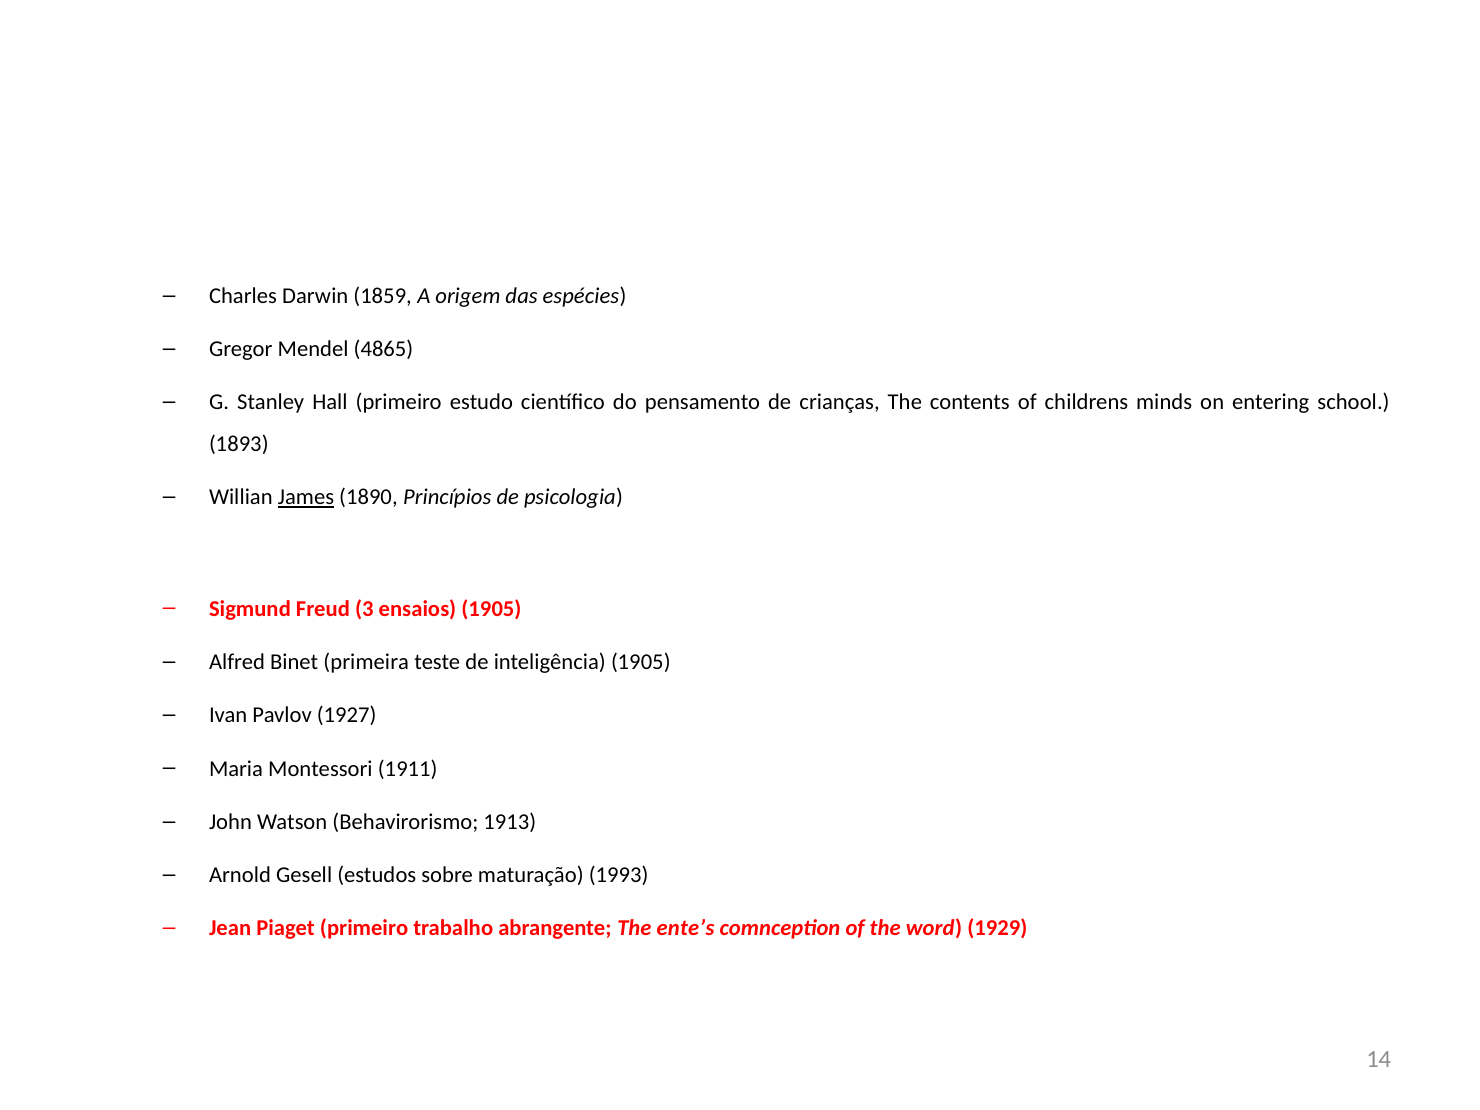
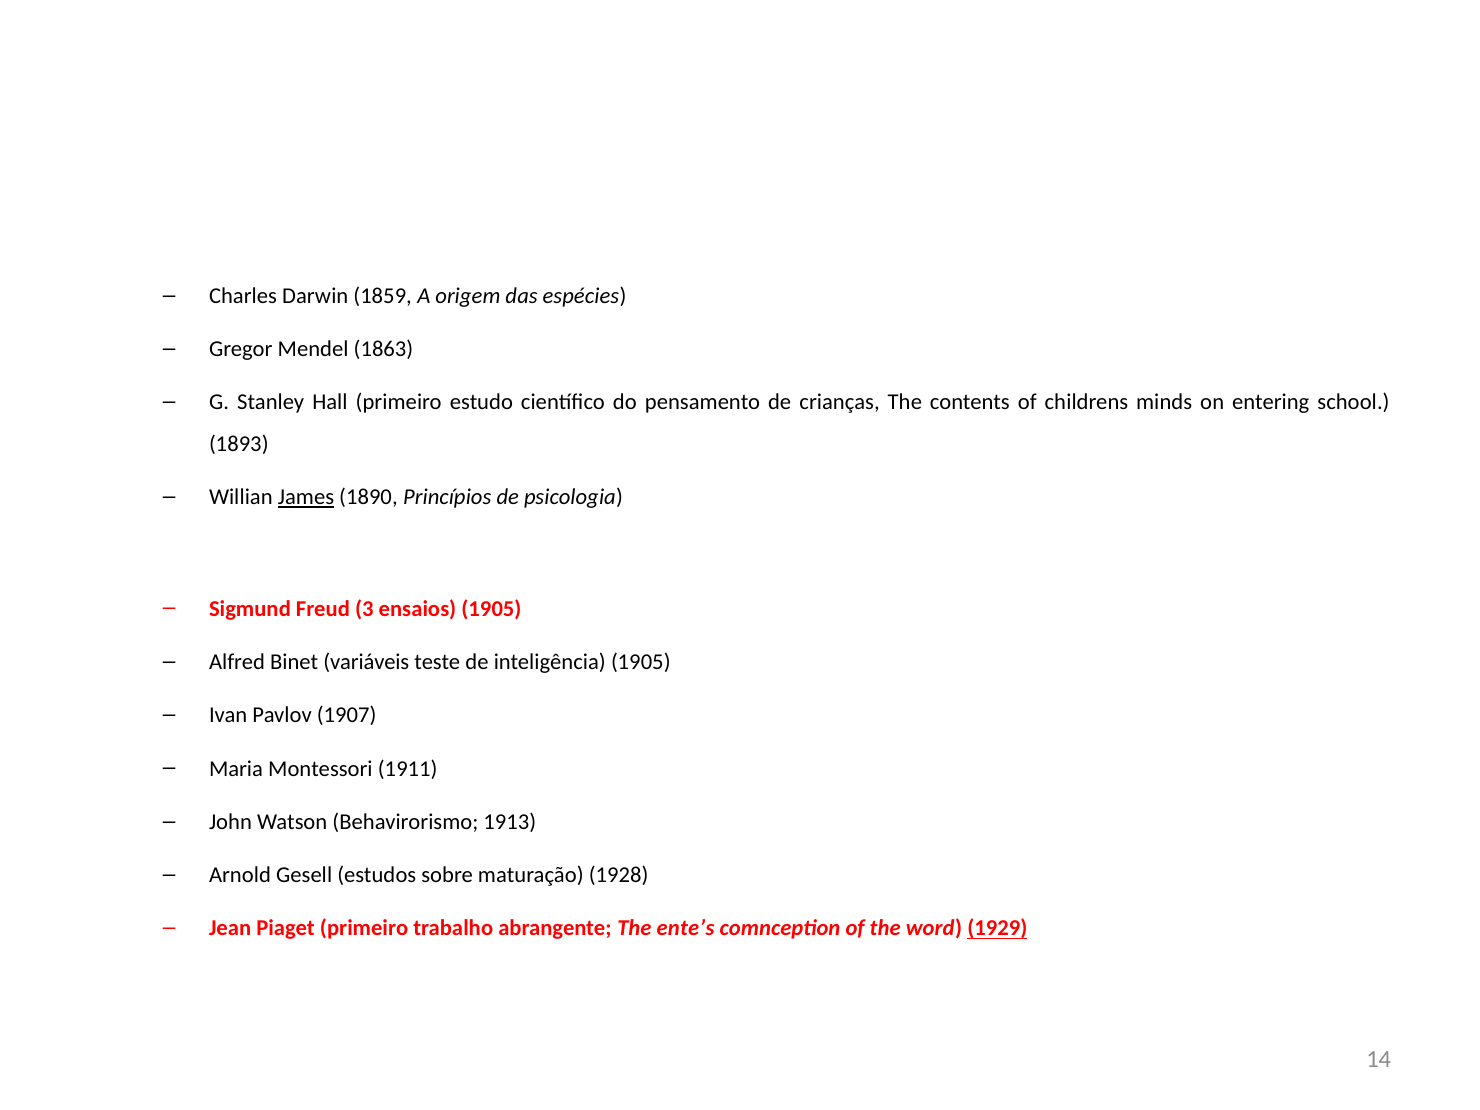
4865: 4865 -> 1863
primeira: primeira -> variáveis
1927: 1927 -> 1907
1993: 1993 -> 1928
1929 underline: none -> present
